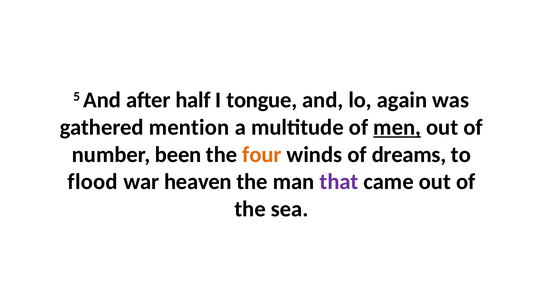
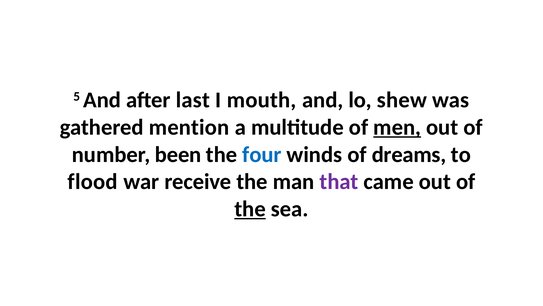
half: half -> last
tongue: tongue -> mouth
again: again -> shew
four colour: orange -> blue
heaven: heaven -> receive
the at (250, 209) underline: none -> present
